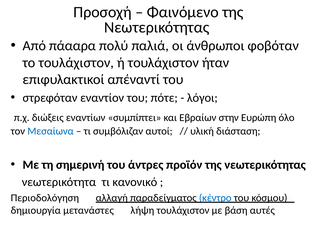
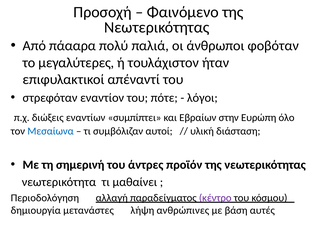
το τουλάχιστον: τουλάχιστον -> μεγαλύτερες
κανονικό: κανονικό -> μαθαίνει
κέντρο colour: blue -> purple
λήψη τουλάχιστον: τουλάχιστον -> ανθρώπινες
